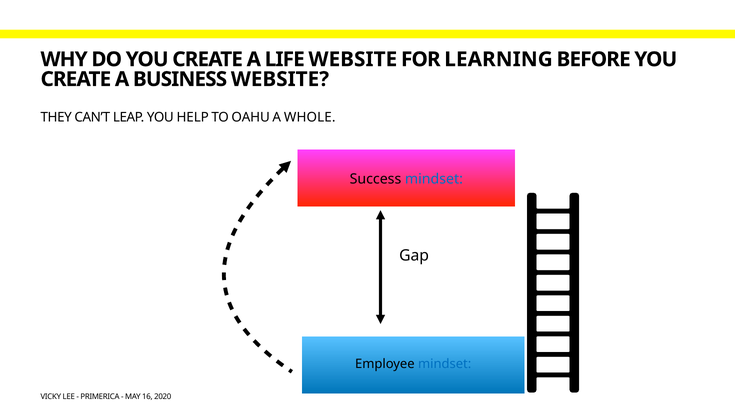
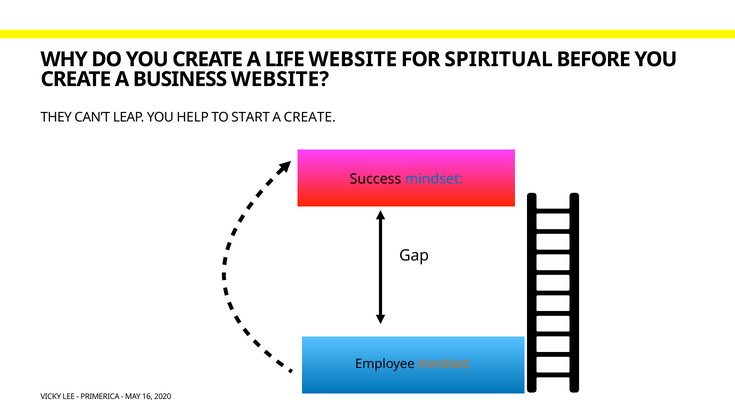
LEARNING: LEARNING -> SPIRITUAL
OAHU: OAHU -> START
A WHOLE: WHOLE -> CREATE
mindset at (445, 364) colour: blue -> orange
